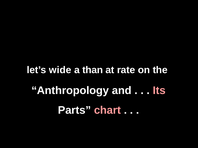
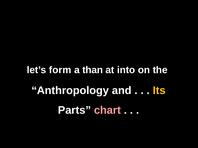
wide: wide -> form
rate: rate -> into
Its colour: pink -> yellow
